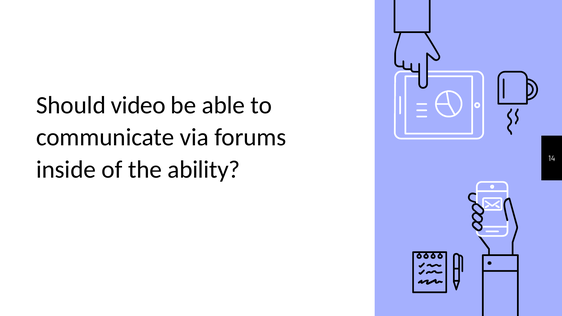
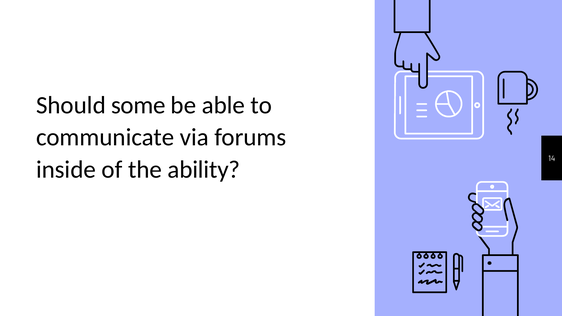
video: video -> some
